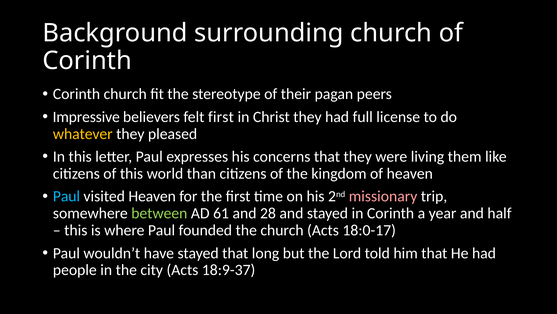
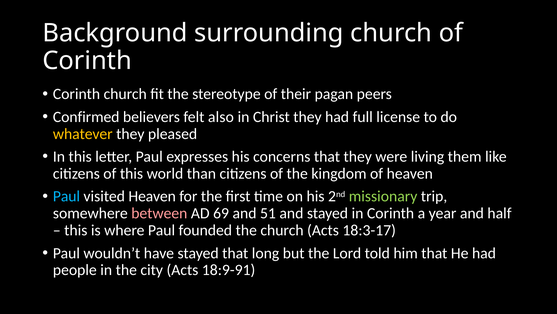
Impressive: Impressive -> Confirmed
felt first: first -> also
missionary colour: pink -> light green
between colour: light green -> pink
61: 61 -> 69
28: 28 -> 51
18:0-17: 18:0-17 -> 18:3-17
18:9-37: 18:9-37 -> 18:9-91
